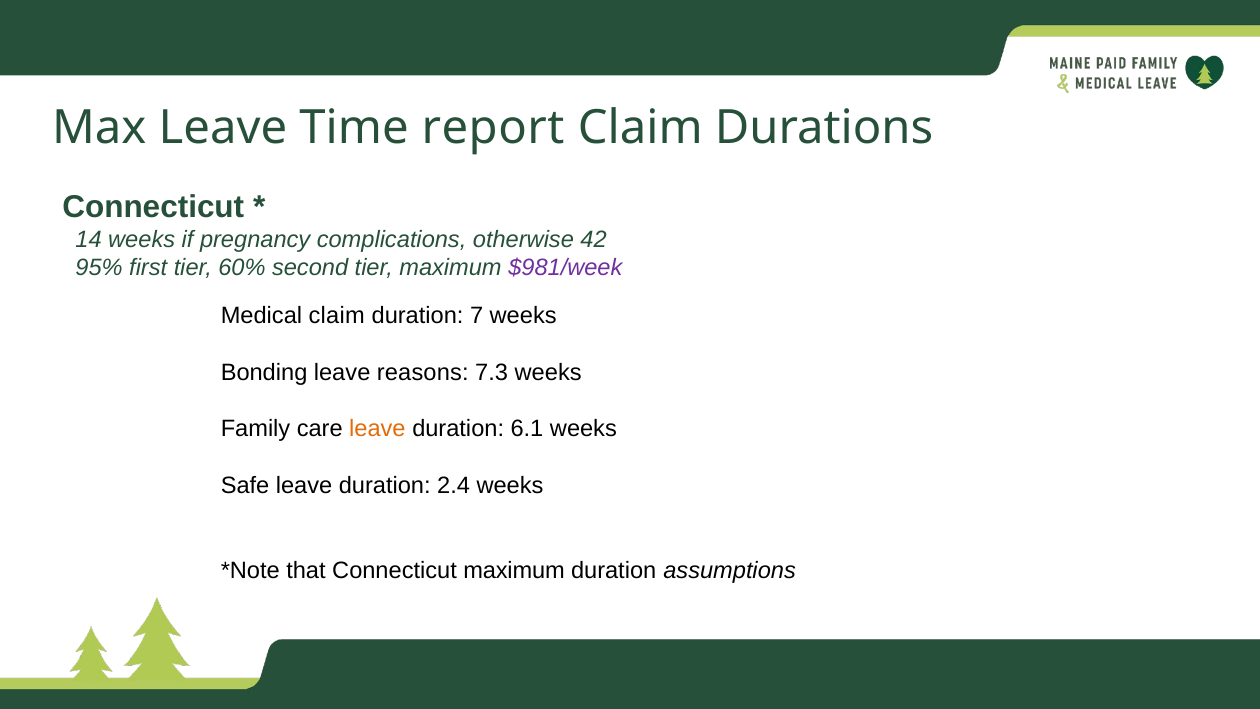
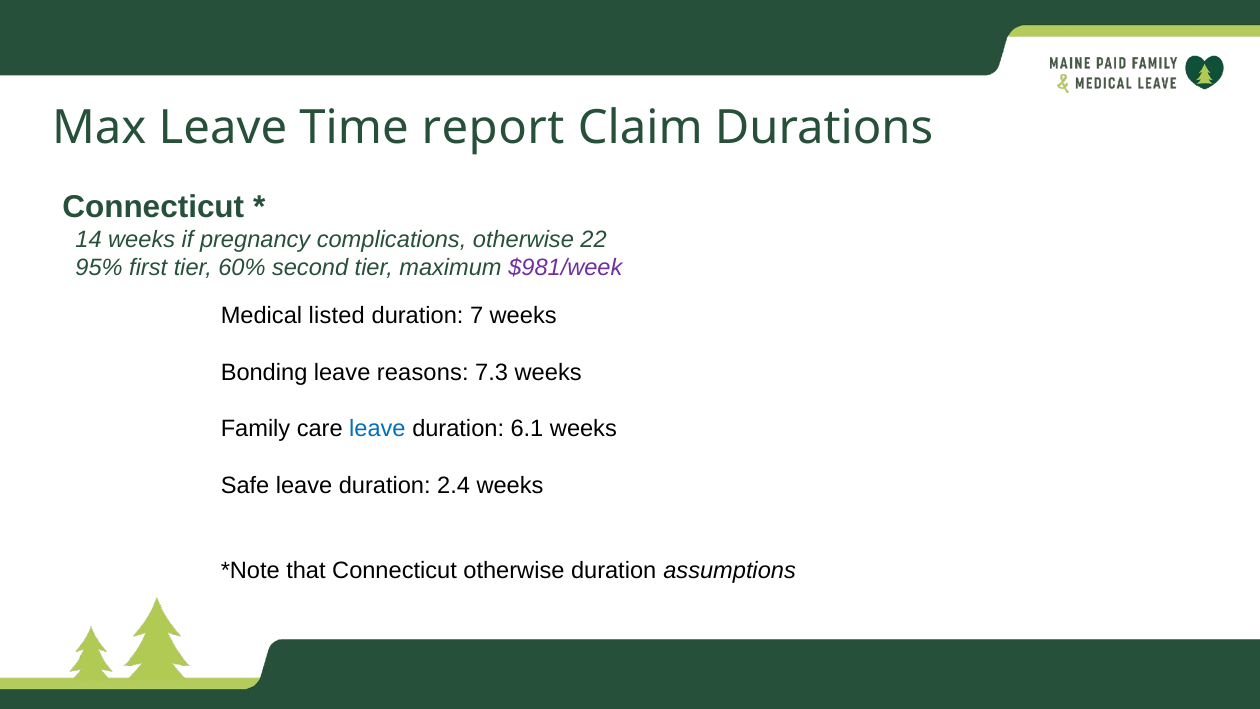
42: 42 -> 22
Medical claim: claim -> listed
leave at (377, 429) colour: orange -> blue
Connecticut maximum: maximum -> otherwise
